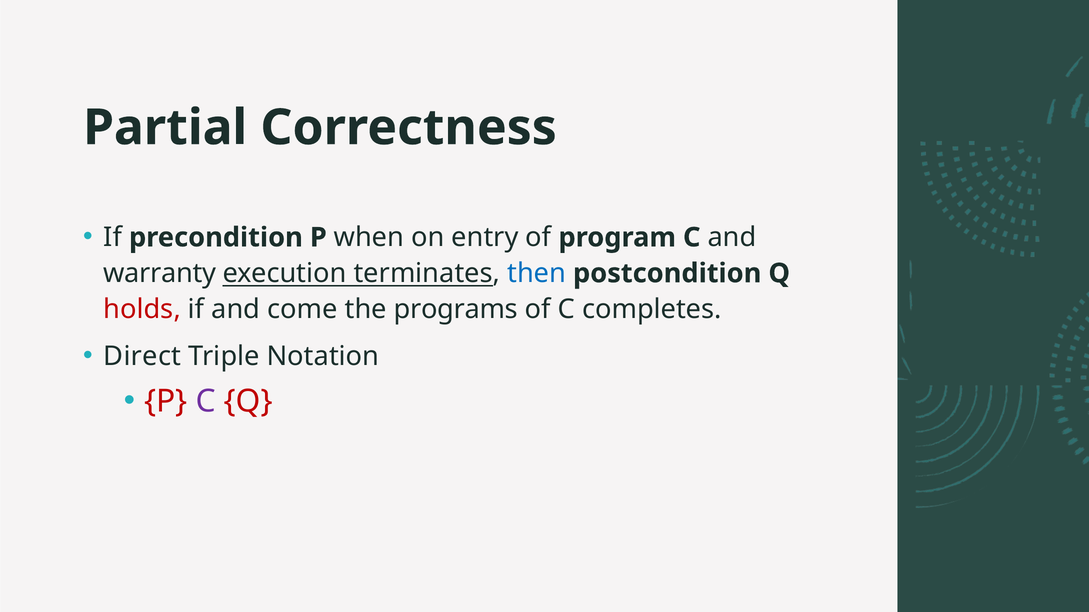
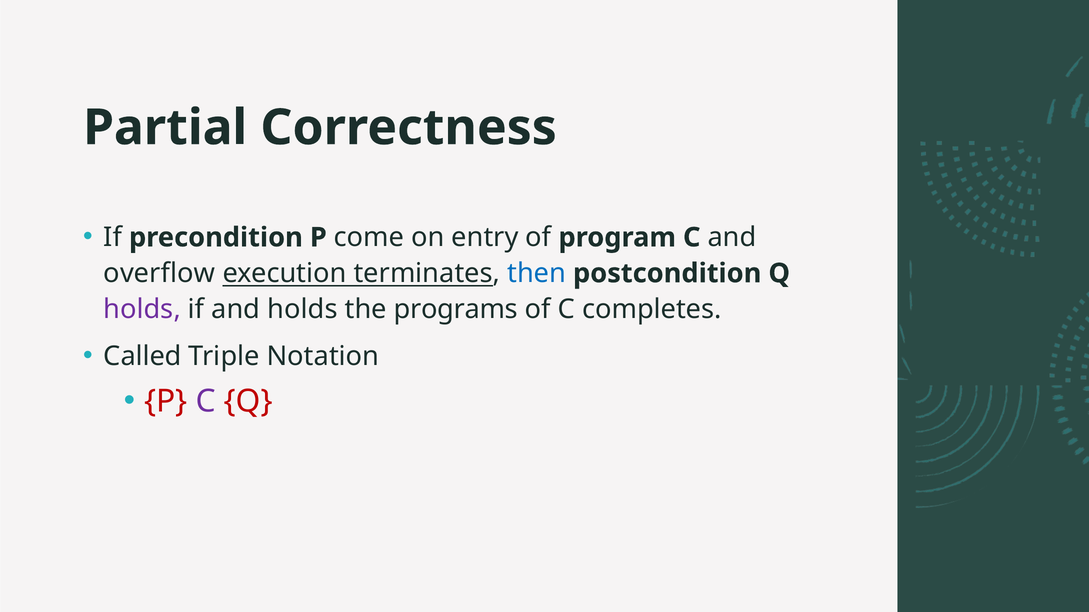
when: when -> come
warranty: warranty -> overflow
holds at (142, 309) colour: red -> purple
and come: come -> holds
Direct: Direct -> Called
